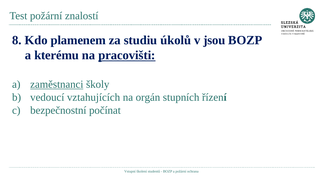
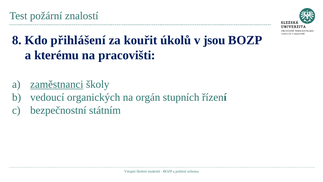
plamenem: plamenem -> přihlášení
studiu: studiu -> kouřit
pracovišti underline: present -> none
vztahujících: vztahujících -> organických
počínat: počínat -> státním
